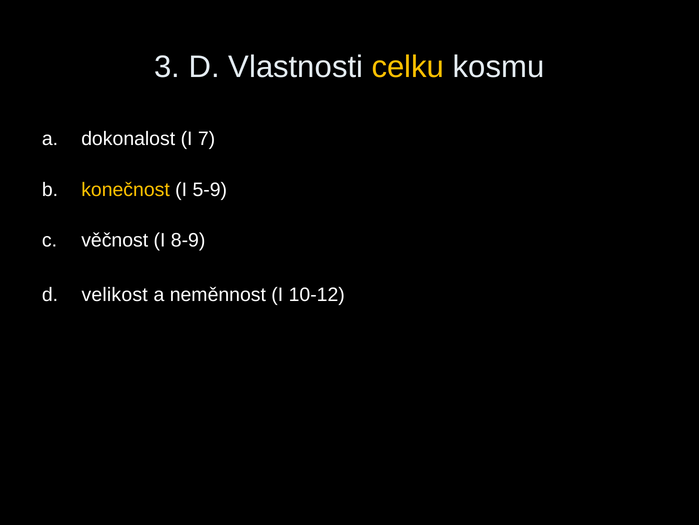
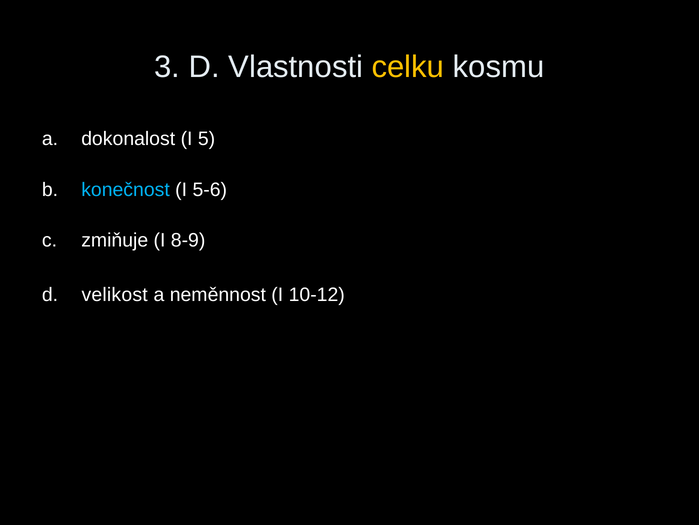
7: 7 -> 5
konečnost colour: yellow -> light blue
5-9: 5-9 -> 5-6
věčnost: věčnost -> zmiňuje
